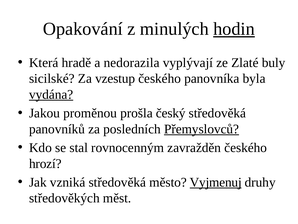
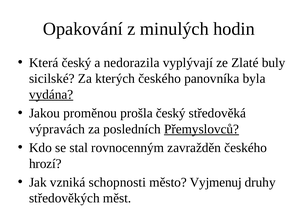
hodin underline: present -> none
Která hradě: hradě -> český
vzestup: vzestup -> kterých
panovníků: panovníků -> výpravách
vzniká středověká: středověká -> schopnosti
Vyjmenuj underline: present -> none
